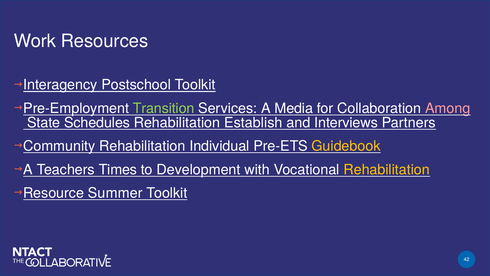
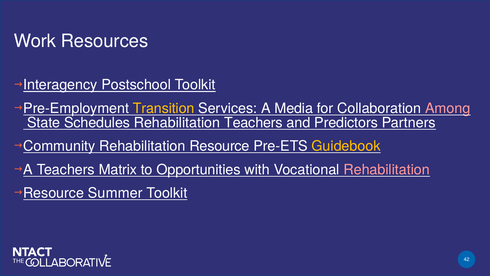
Transition colour: light green -> yellow
Rehabilitation Establish: Establish -> Teachers
Interviews: Interviews -> Predictors
Individual: Individual -> Resource
Times: Times -> Matrix
Development: Development -> Opportunities
Rehabilitation at (387, 169) colour: yellow -> pink
